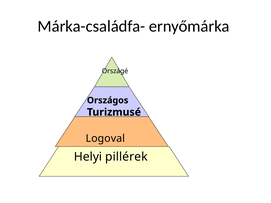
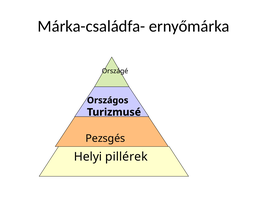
Logoval: Logoval -> Pezsgés
